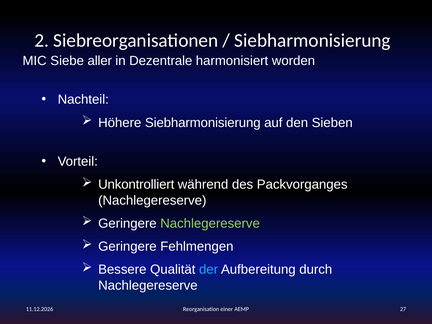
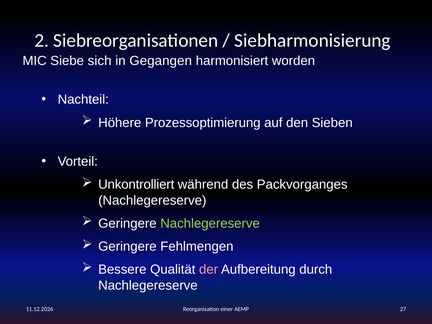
aller: aller -> sich
Dezentrale: Dezentrale -> Gegangen
Höhere Siebharmonisierung: Siebharmonisierung -> Prozessoptimierung
der colour: light blue -> pink
